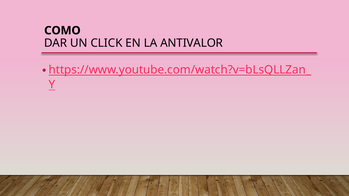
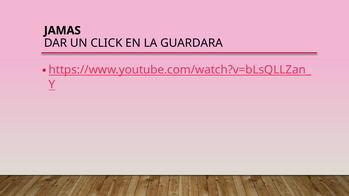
COMO: COMO -> JAMAS
ANTIVALOR: ANTIVALOR -> GUARDARA
